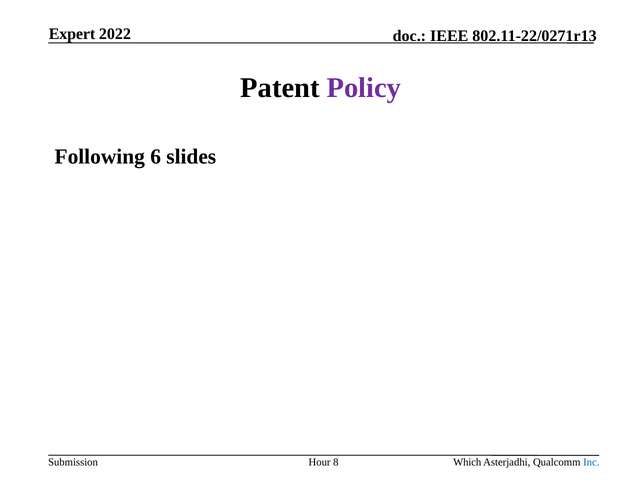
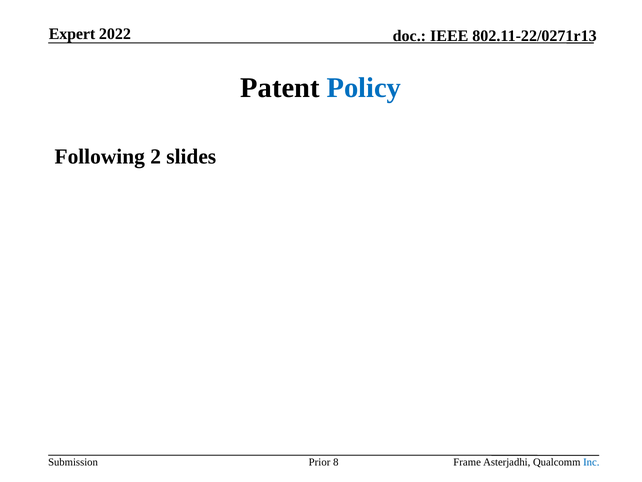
Policy colour: purple -> blue
6: 6 -> 2
Hour: Hour -> Prior
Which: Which -> Frame
